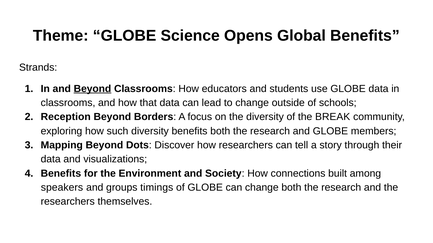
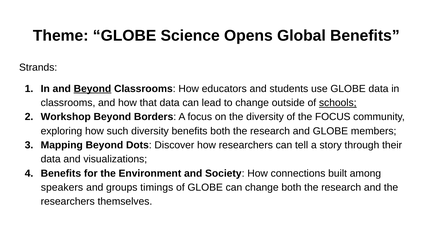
schools underline: none -> present
Reception: Reception -> Workshop
the BREAK: BREAK -> FOCUS
